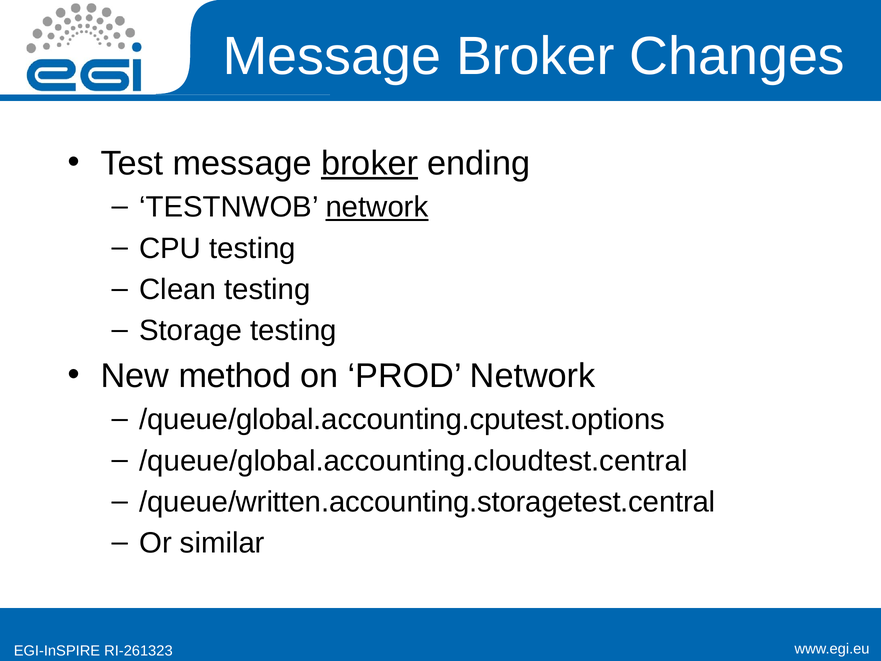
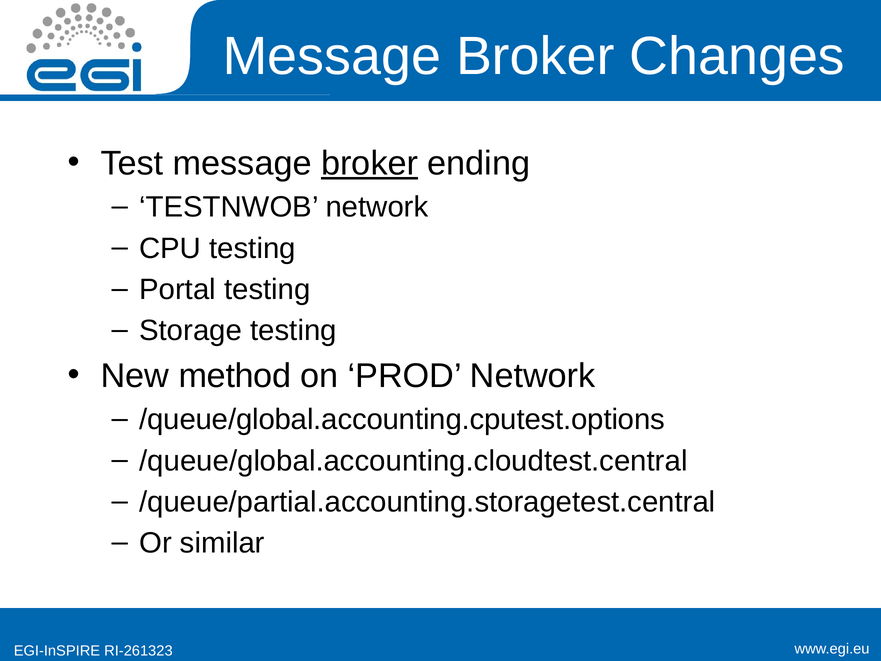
network at (377, 207) underline: present -> none
Clean: Clean -> Portal
/queue/written.accounting.storagetest.central: /queue/written.accounting.storagetest.central -> /queue/partial.accounting.storagetest.central
